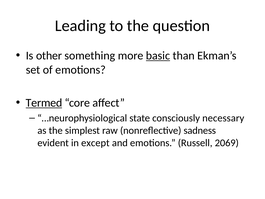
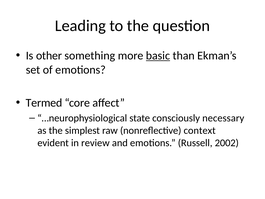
Termed underline: present -> none
sadness: sadness -> context
except: except -> review
2069: 2069 -> 2002
